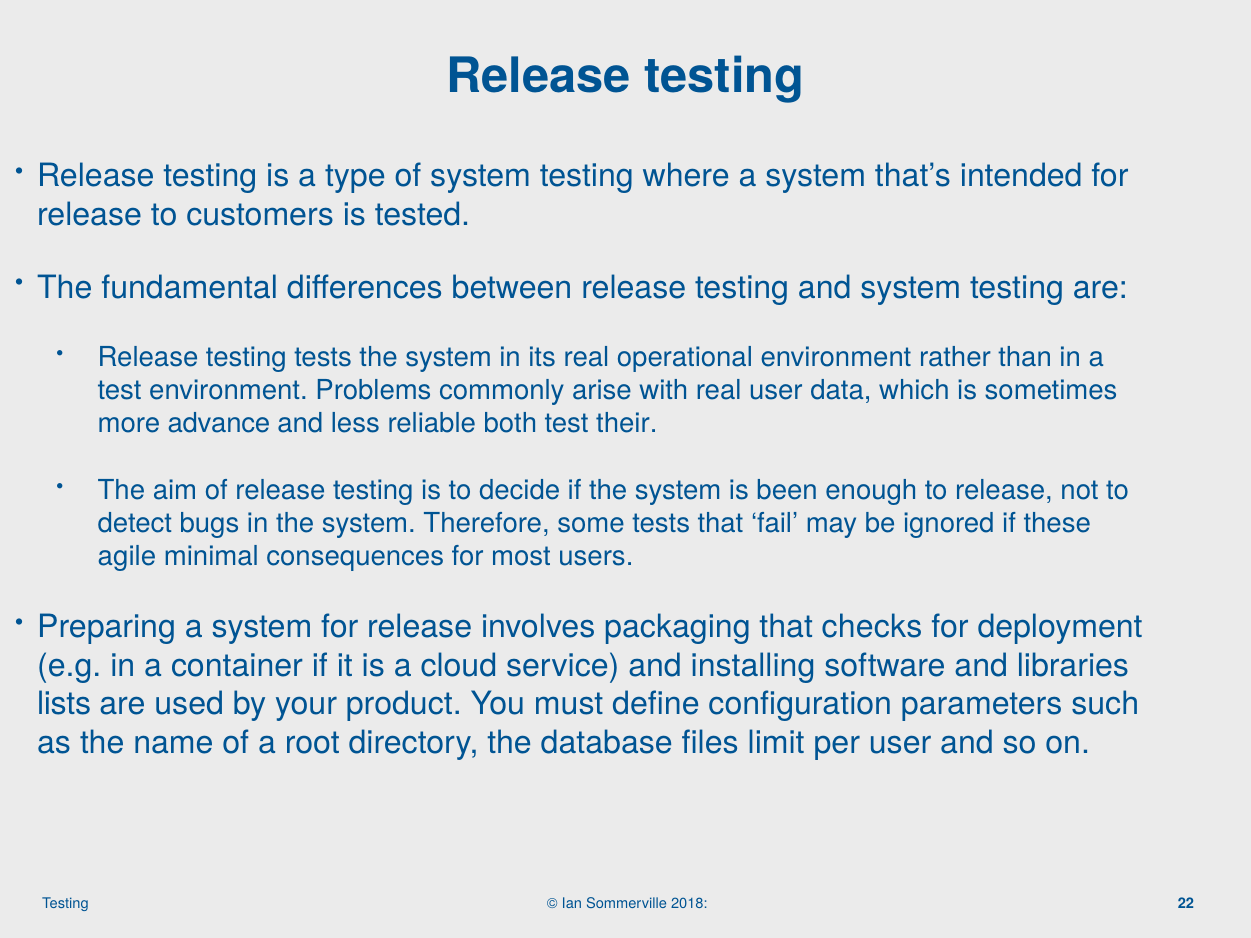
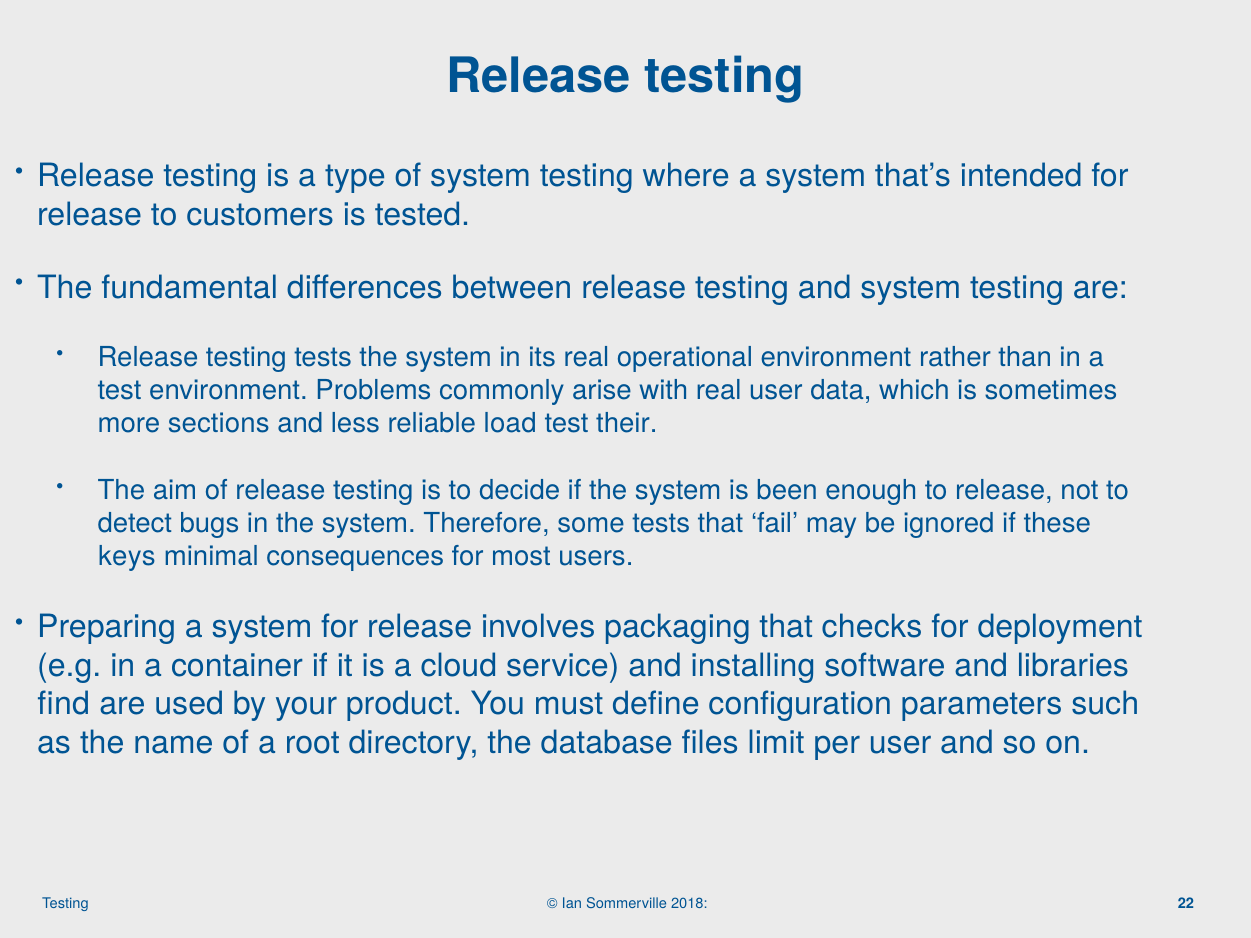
advance: advance -> sections
both: both -> load
agile: agile -> keys
lists: lists -> find
